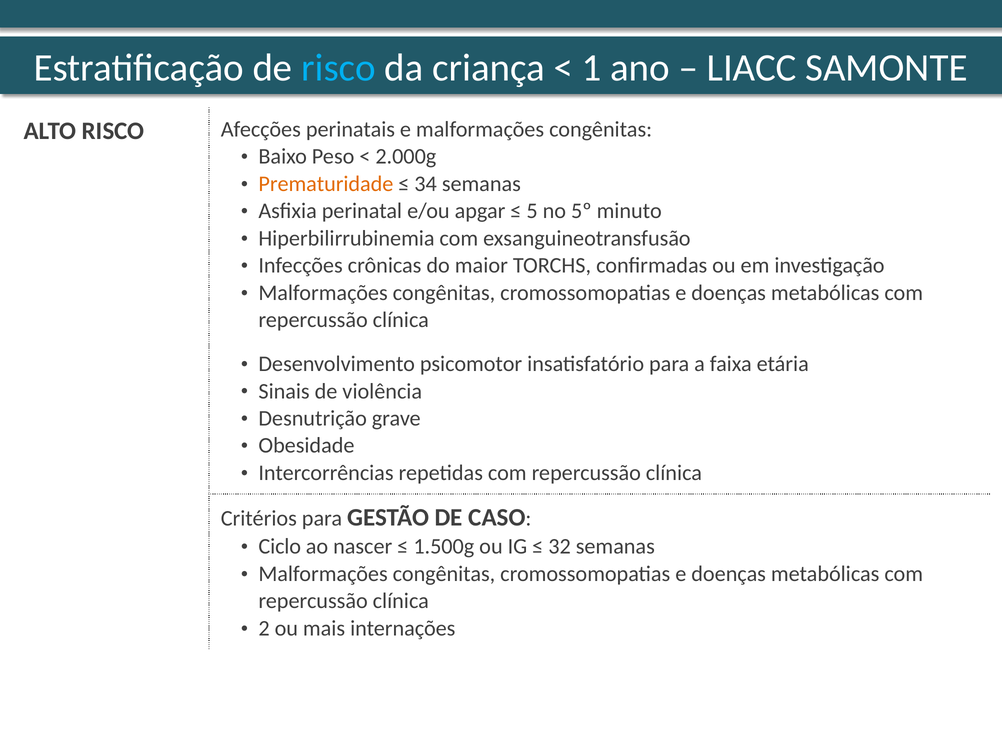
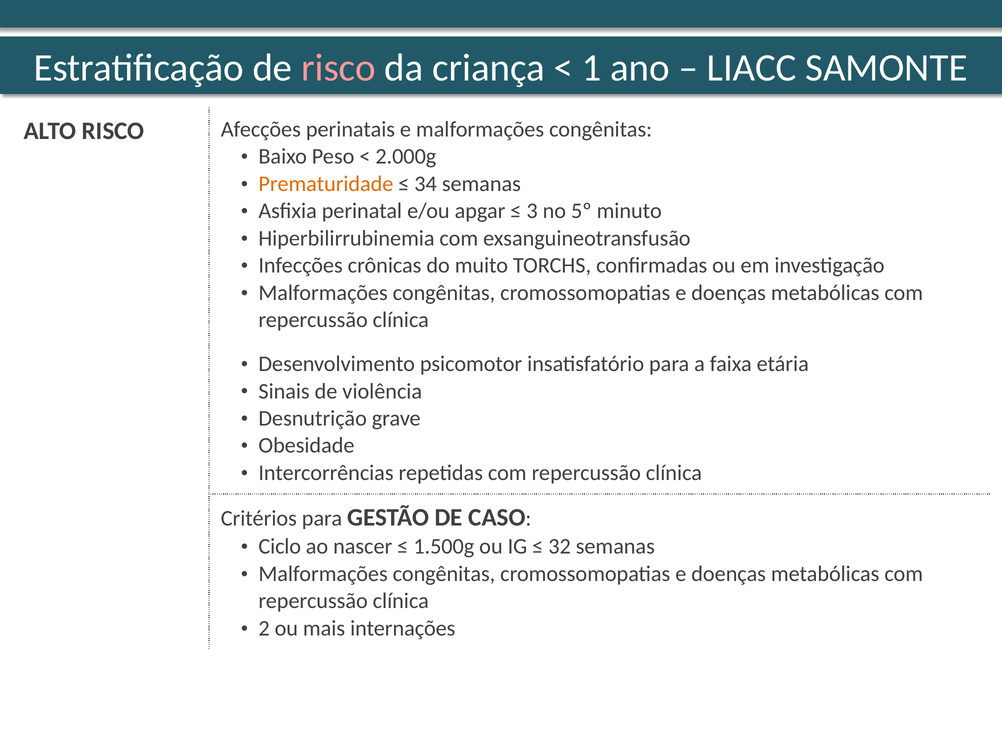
risco at (338, 68) colour: light blue -> pink
5: 5 -> 3
maior: maior -> muito
